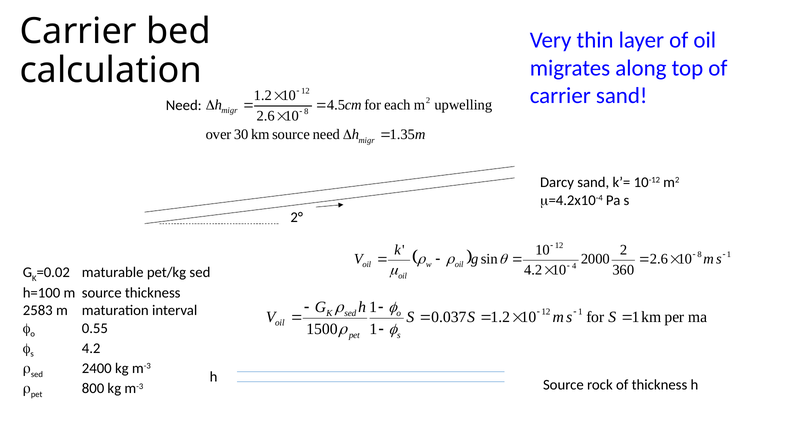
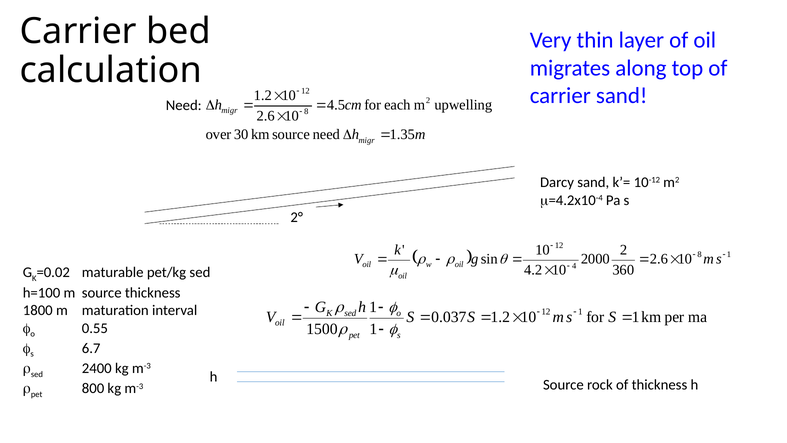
2583: 2583 -> 1800
4.2: 4.2 -> 6.7
